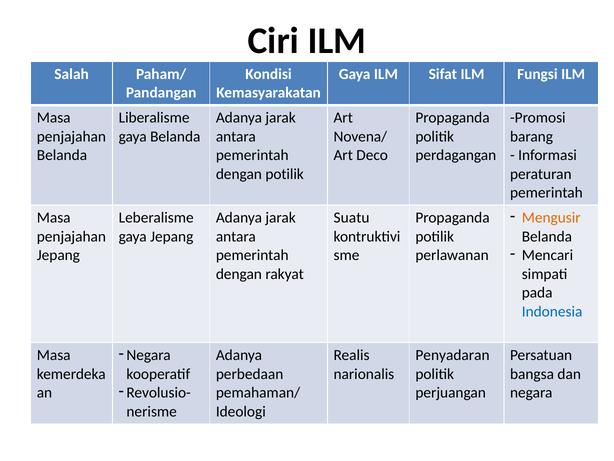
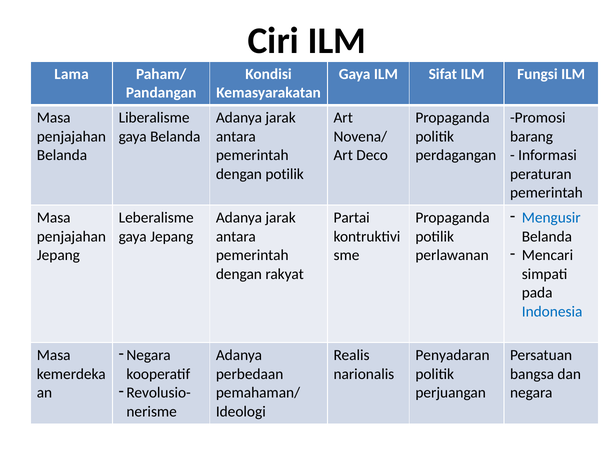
Salah: Salah -> Lama
Mengusir colour: orange -> blue
Suatu: Suatu -> Partai
